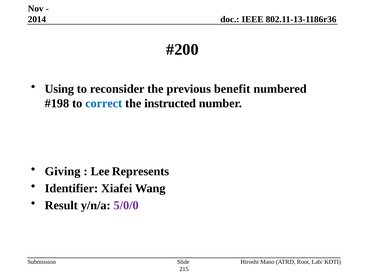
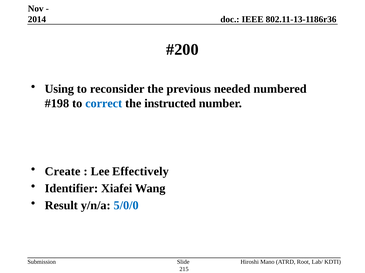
benefit: benefit -> needed
Giving: Giving -> Create
Represents: Represents -> Effectively
5/0/0 colour: purple -> blue
